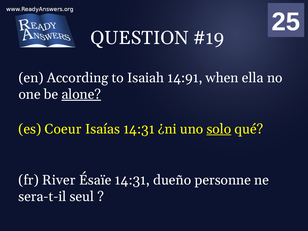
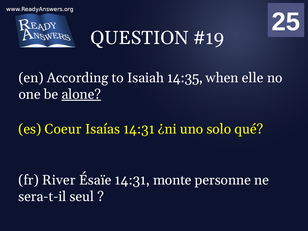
14:91: 14:91 -> 14:35
ella: ella -> elle
solo underline: present -> none
dueño: dueño -> monte
